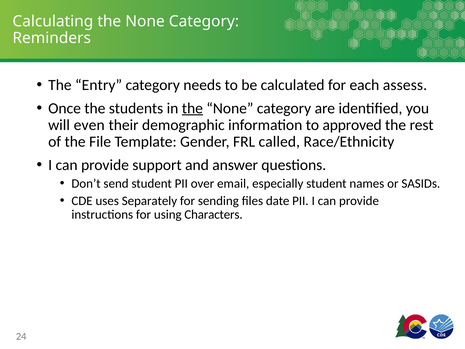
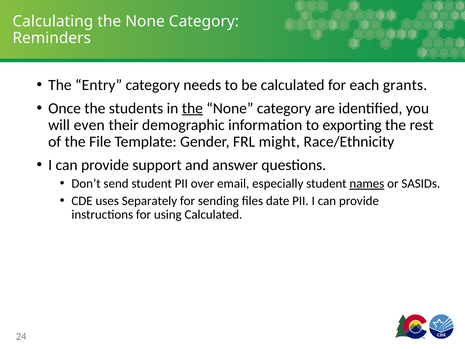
assess: assess -> grants
approved: approved -> exporting
called: called -> might
names underline: none -> present
using Characters: Characters -> Calculated
